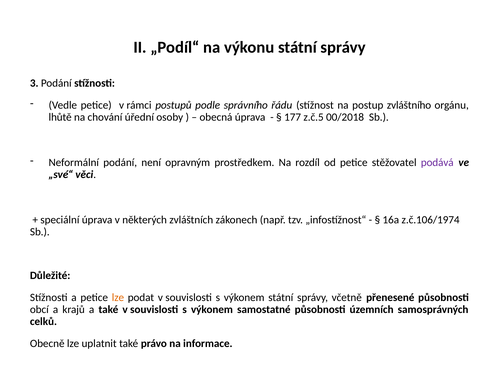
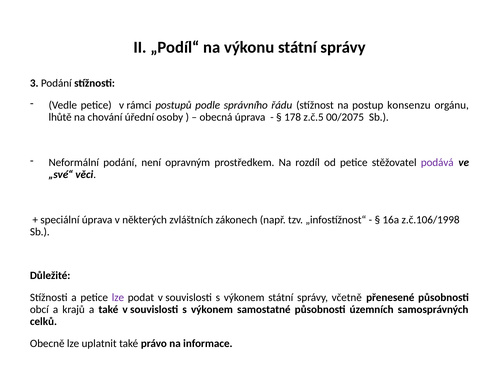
zvláštního: zvláštního -> konsenzu
177: 177 -> 178
00/2018: 00/2018 -> 00/2075
z.č.106/1974: z.č.106/1974 -> z.č.106/1998
lze at (118, 297) colour: orange -> purple
